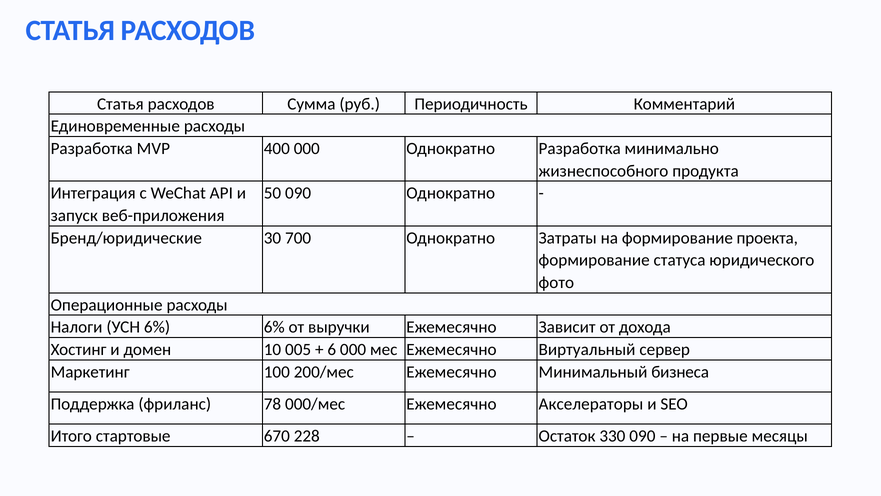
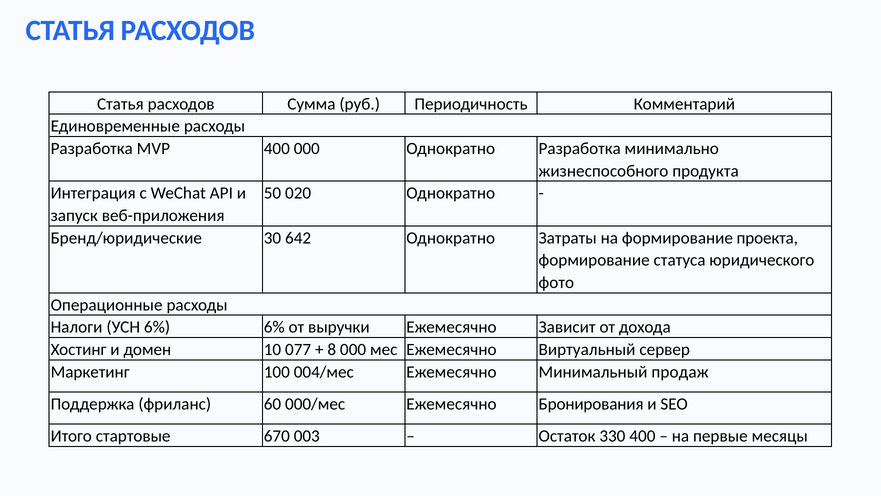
50 090: 090 -> 020
700: 700 -> 642
005: 005 -> 077
6: 6 -> 8
200/мес: 200/мес -> 004/мес
бизнеса: бизнеса -> продаж
78: 78 -> 60
Акселераторы: Акселераторы -> Бронирования
228: 228 -> 003
330 090: 090 -> 400
